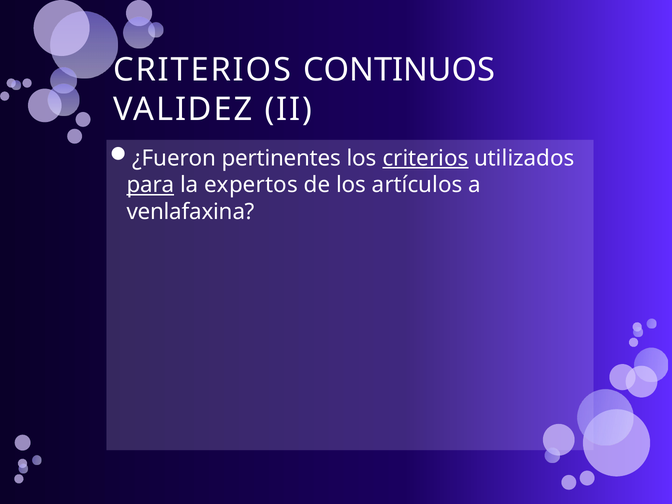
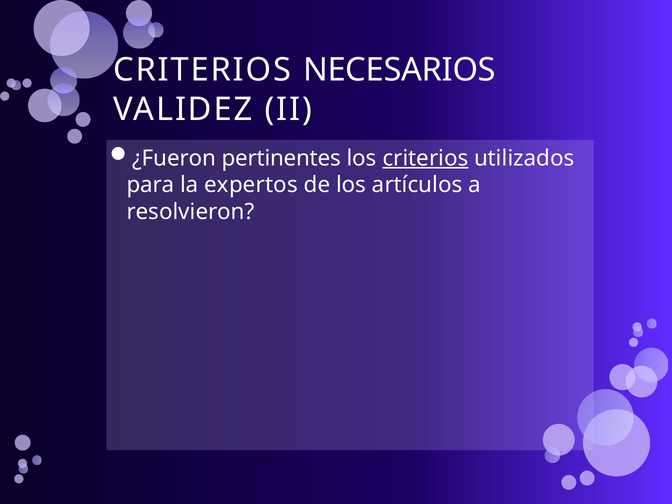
CONTINUOS: CONTINUOS -> NECESARIOS
para underline: present -> none
venlafaxina: venlafaxina -> resolvieron
